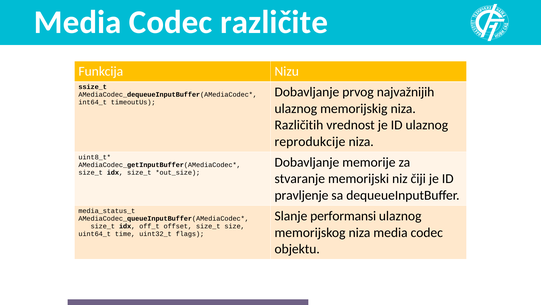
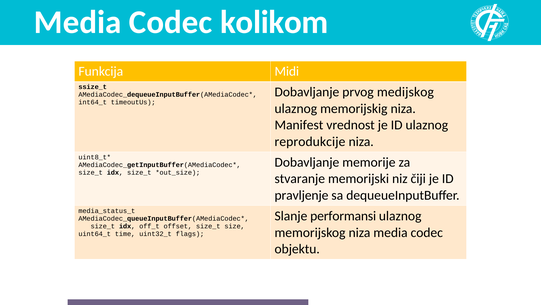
različite: različite -> kolikom
Nizu: Nizu -> Midi
najvažnijih: najvažnijih -> medijskog
Različitih: Različitih -> Manifest
